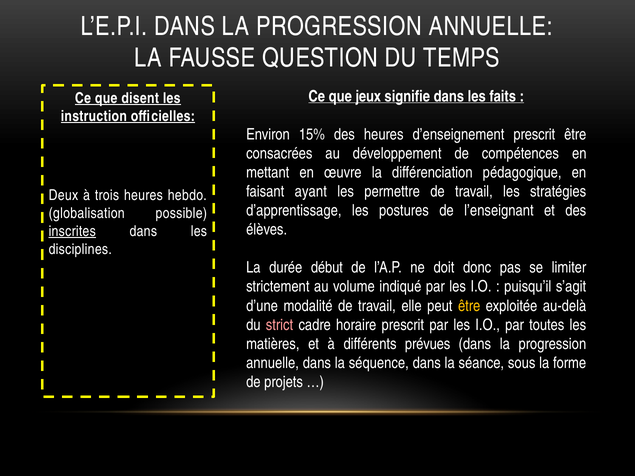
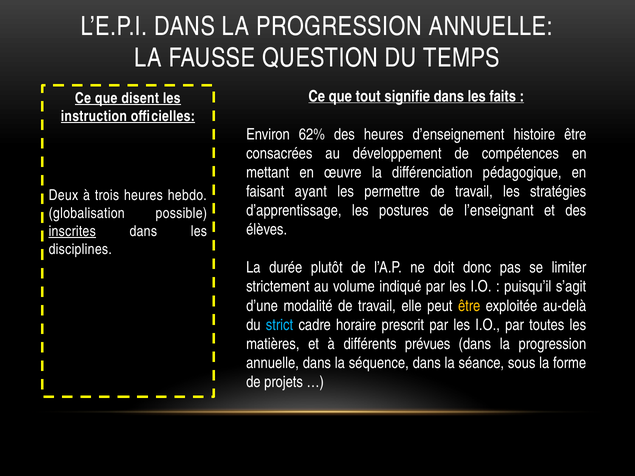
jeux: jeux -> tout
15%: 15% -> 62%
d’enseignement prescrit: prescrit -> histoire
début: début -> plutôt
strict colour: pink -> light blue
